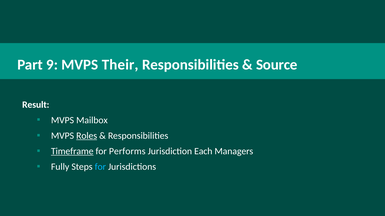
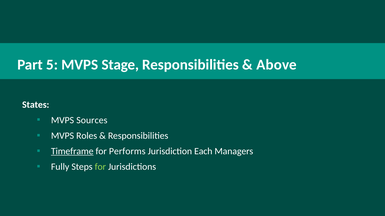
9: 9 -> 5
Their: Their -> Stage
Source: Source -> Above
Result: Result -> States
Mailbox: Mailbox -> Sources
Roles underline: present -> none
for at (100, 167) colour: light blue -> light green
